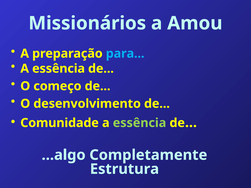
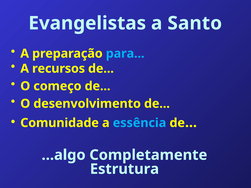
Missionários: Missionários -> Evangelistas
Amou: Amou -> Santo
essência at (59, 69): essência -> recursos
essência at (140, 123) colour: light green -> light blue
